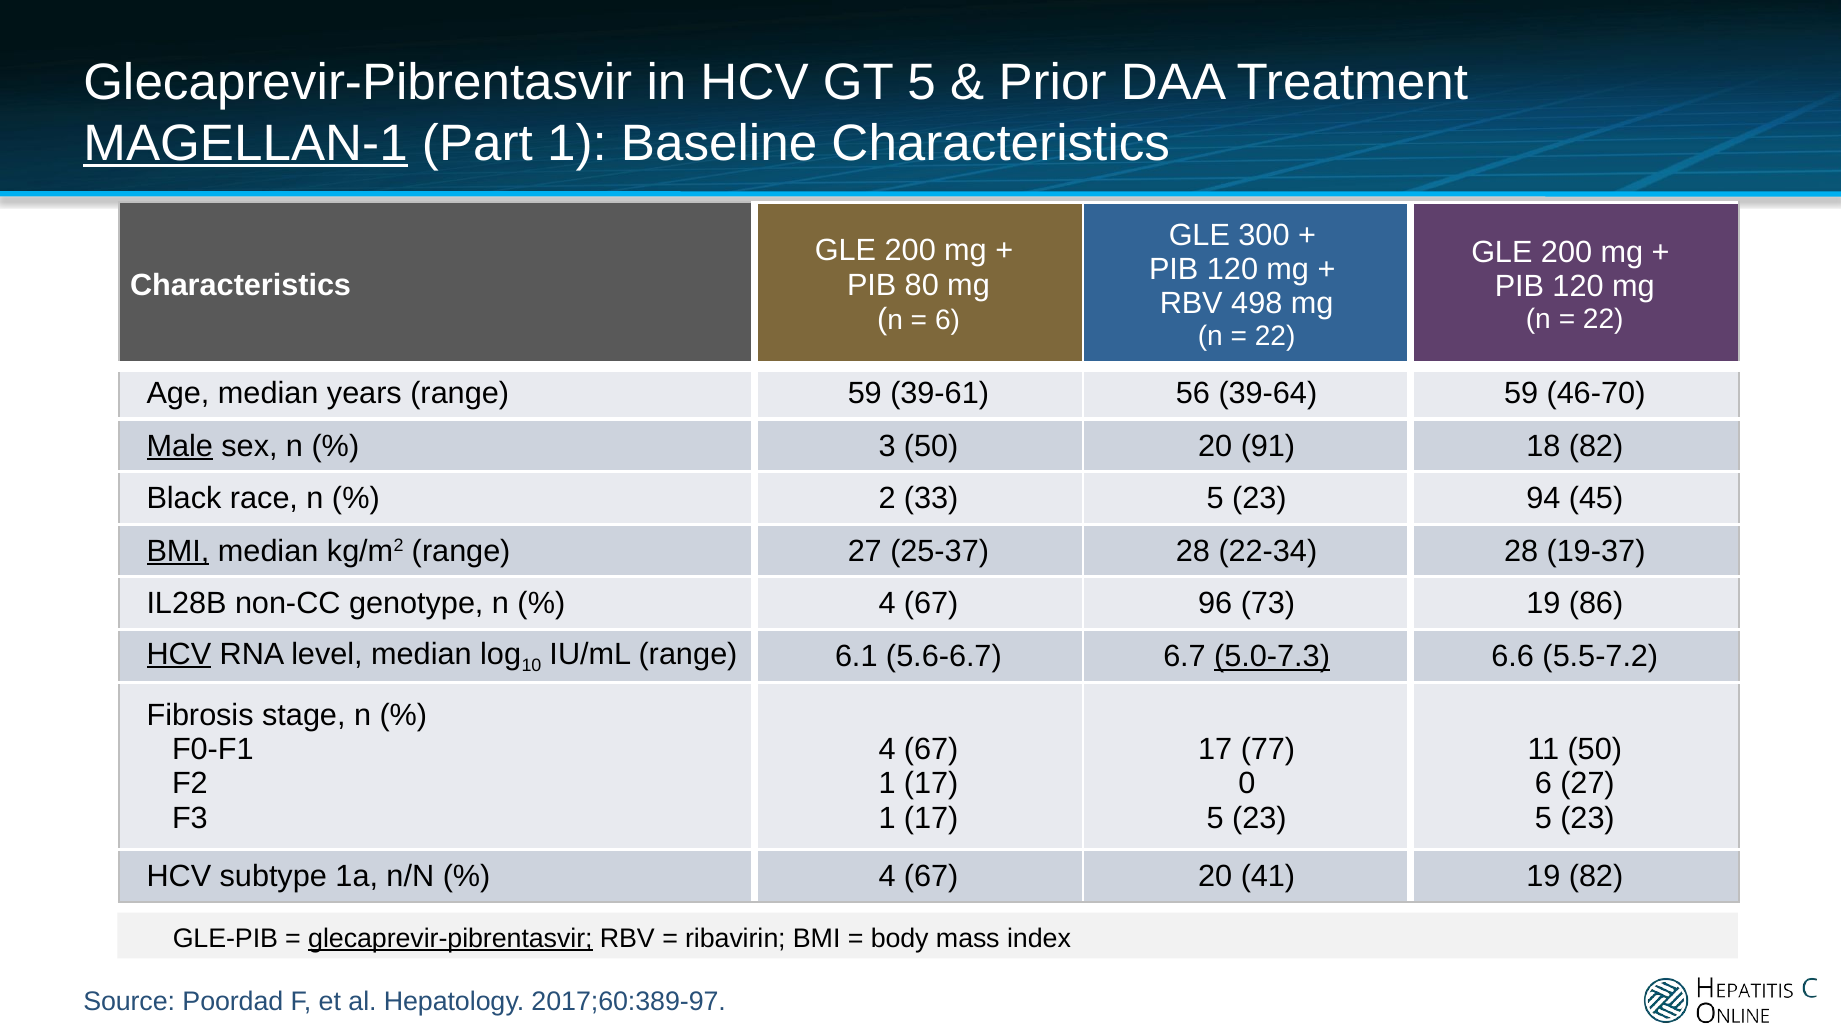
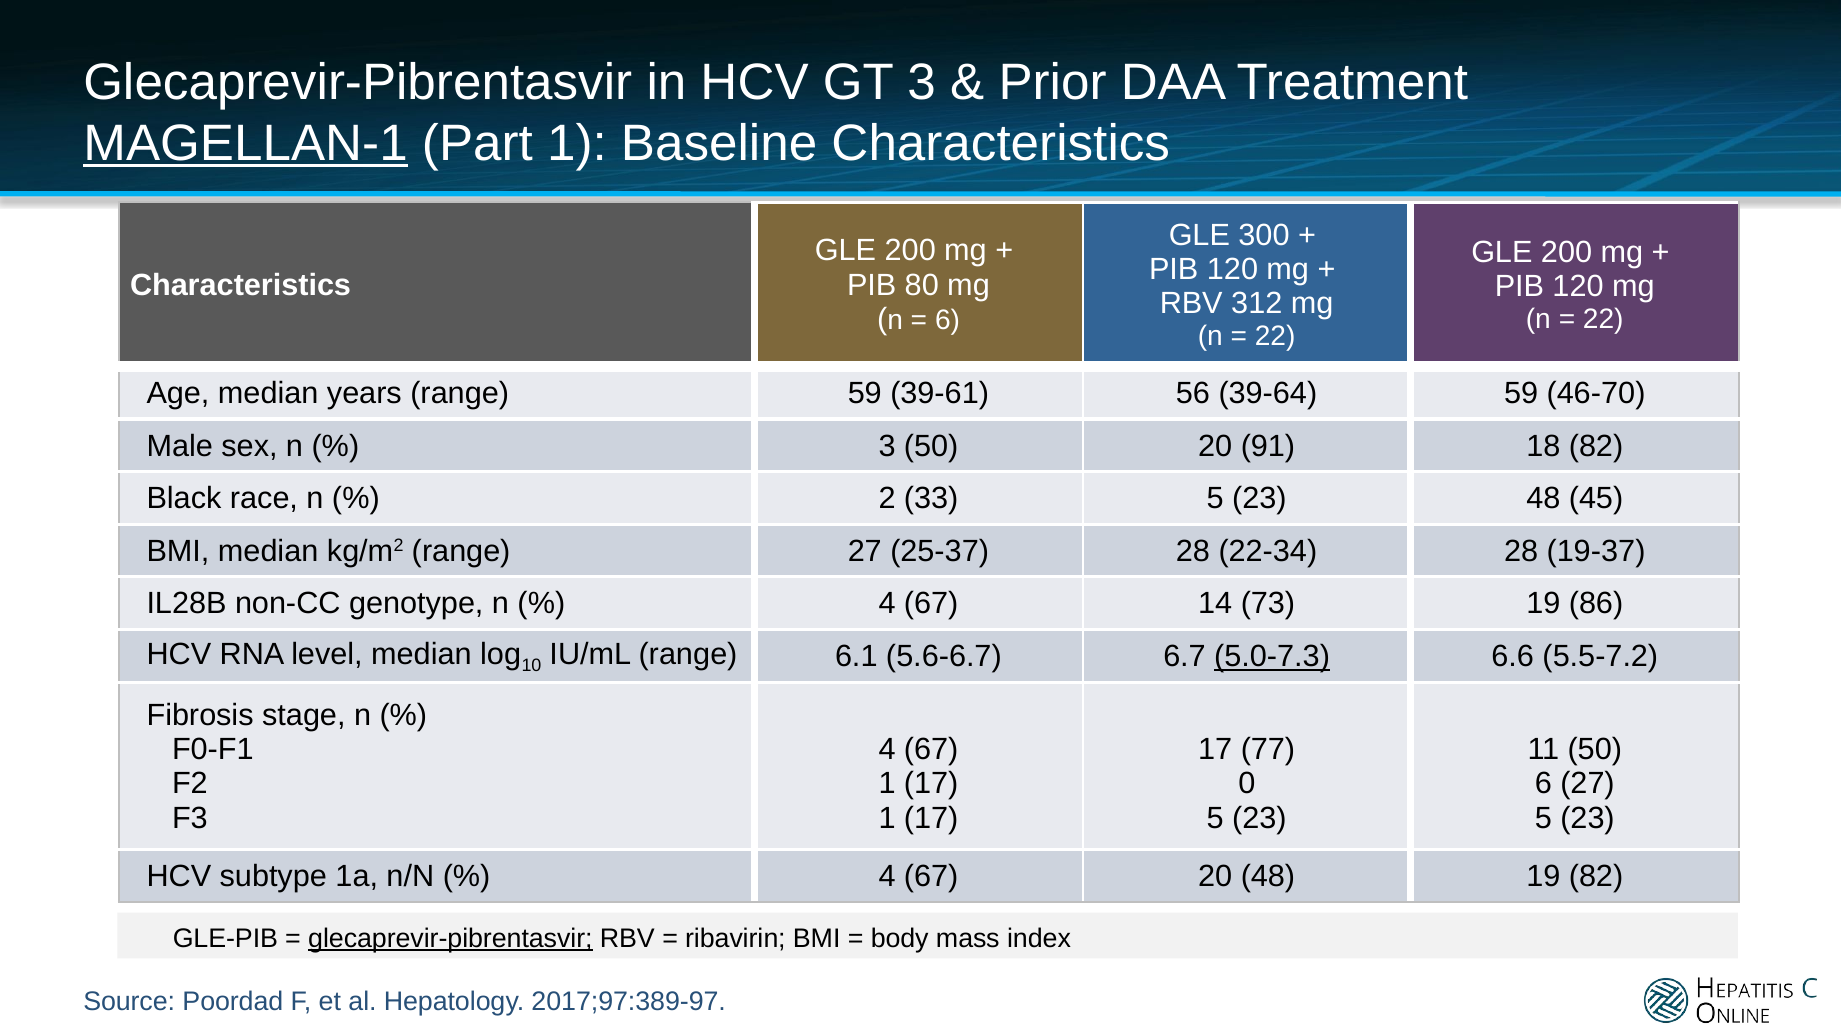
GT 5: 5 -> 3
498: 498 -> 312
Male underline: present -> none
23 94: 94 -> 48
BMI at (178, 551) underline: present -> none
96: 96 -> 14
HCV at (179, 654) underline: present -> none
20 41: 41 -> 48
2017;60:389-97: 2017;60:389-97 -> 2017;97:389-97
